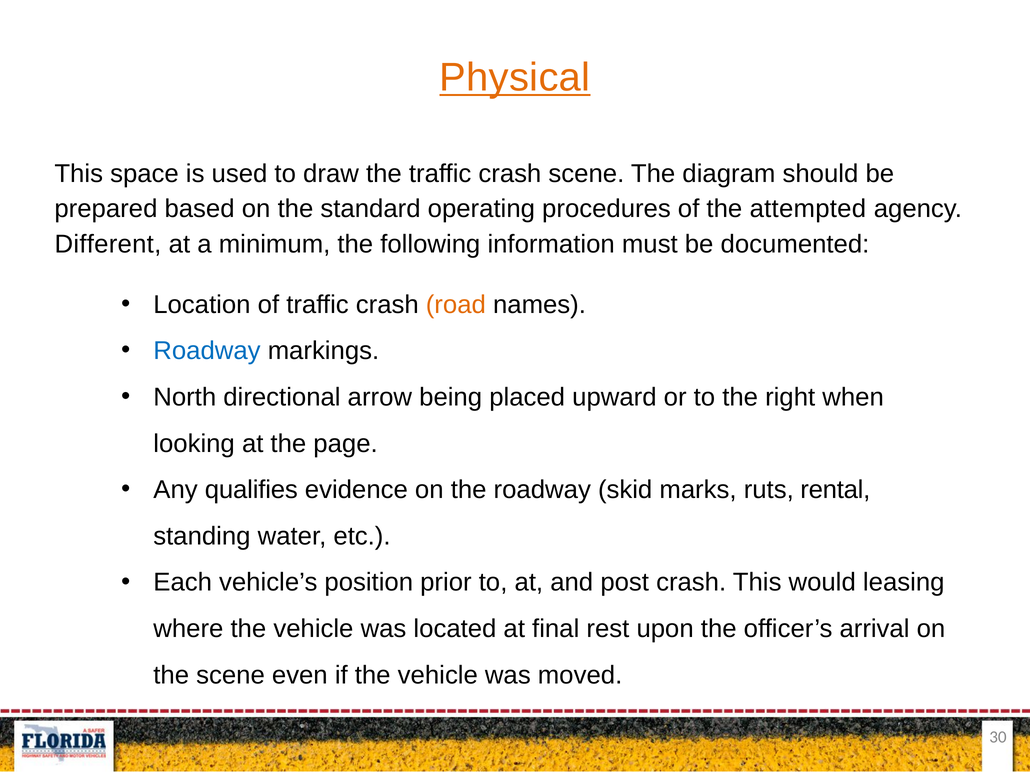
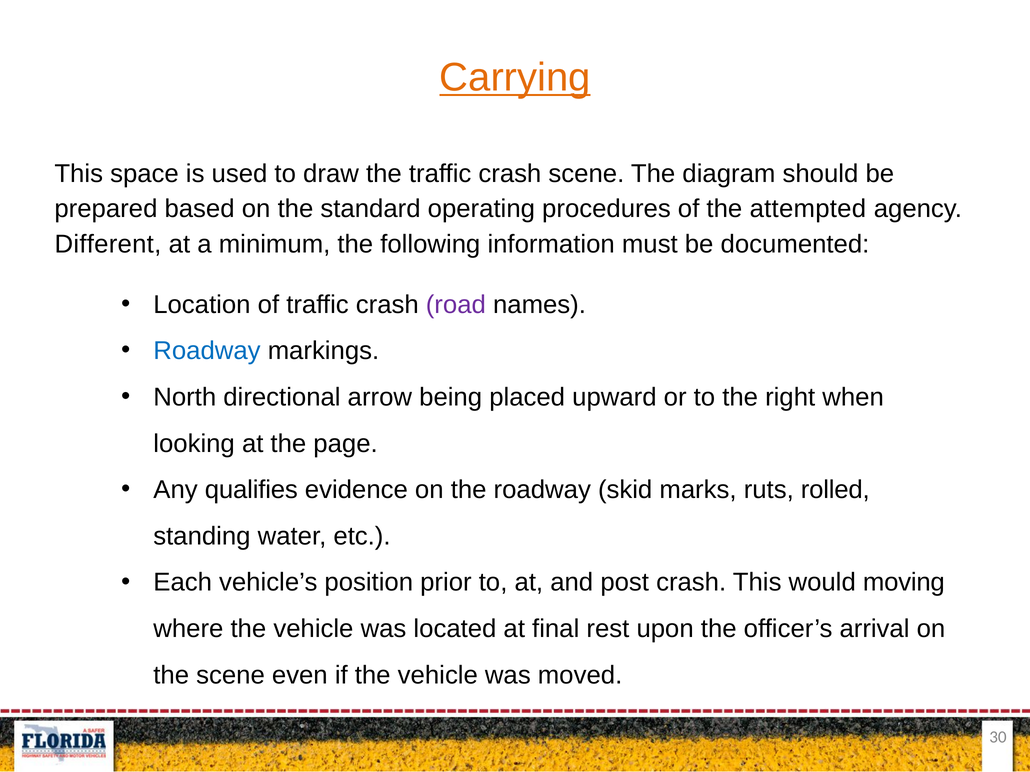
Physical: Physical -> Carrying
road colour: orange -> purple
rental: rental -> rolled
leasing: leasing -> moving
